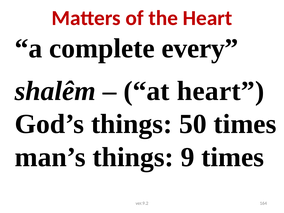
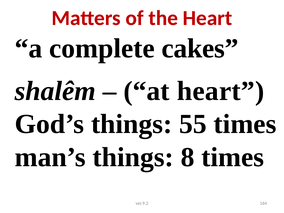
every: every -> cakes
50: 50 -> 55
9: 9 -> 8
